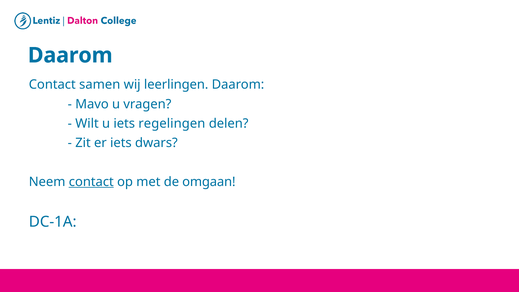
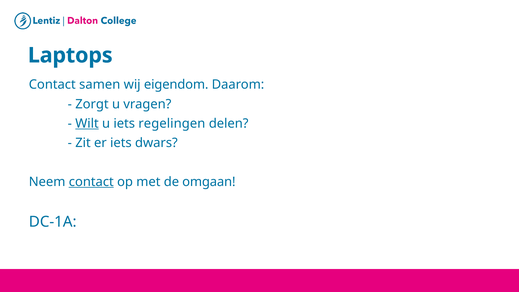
Daarom at (70, 55): Daarom -> Laptops
leerlingen: leerlingen -> eigendom
Mavo: Mavo -> Zorgt
Wilt underline: none -> present
